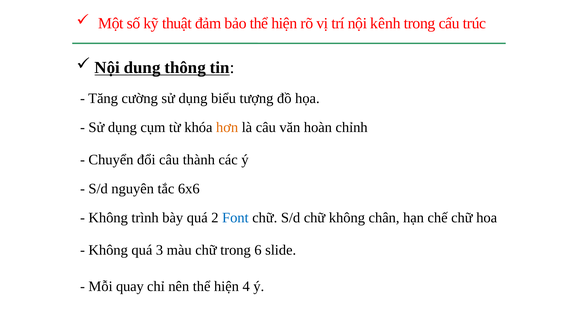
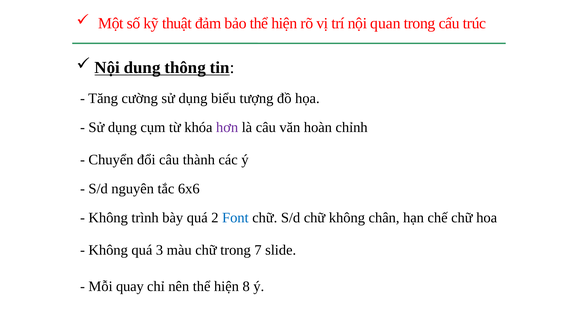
kênh: kênh -> quan
hơn colour: orange -> purple
6: 6 -> 7
4: 4 -> 8
